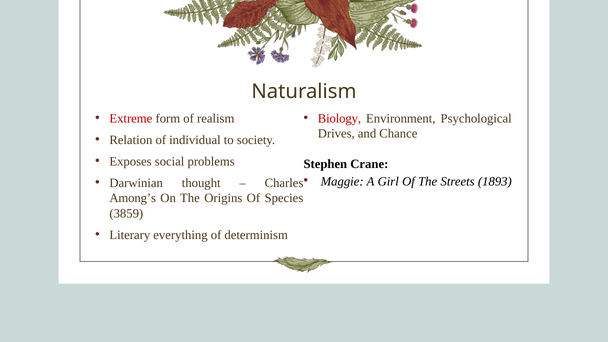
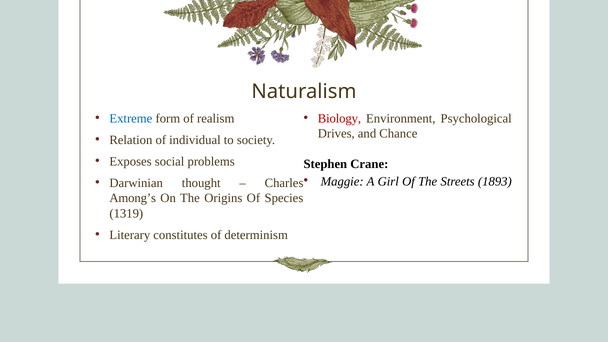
Extreme colour: red -> blue
3859: 3859 -> 1319
everything: everything -> constitutes
